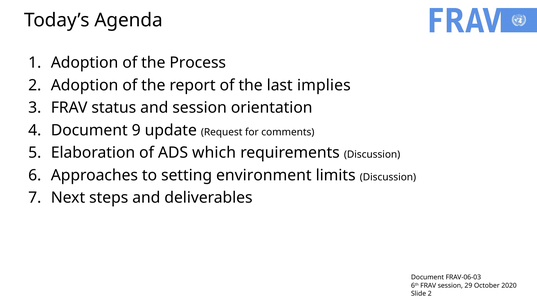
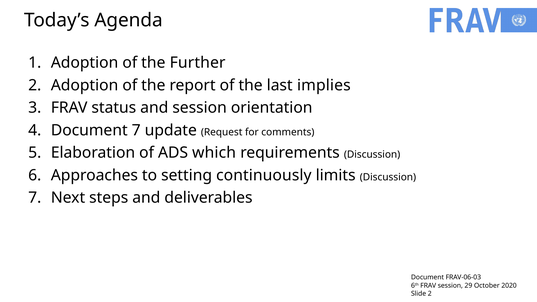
Process: Process -> Further
Document 9: 9 -> 7
environment: environment -> continuously
